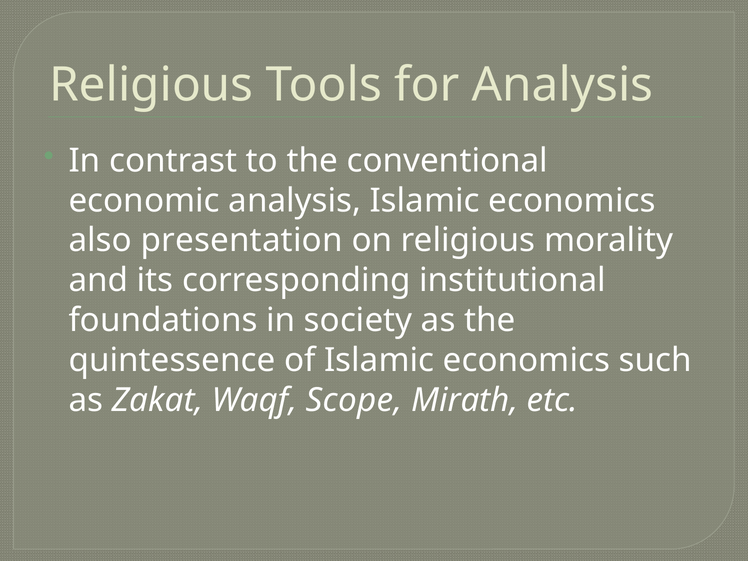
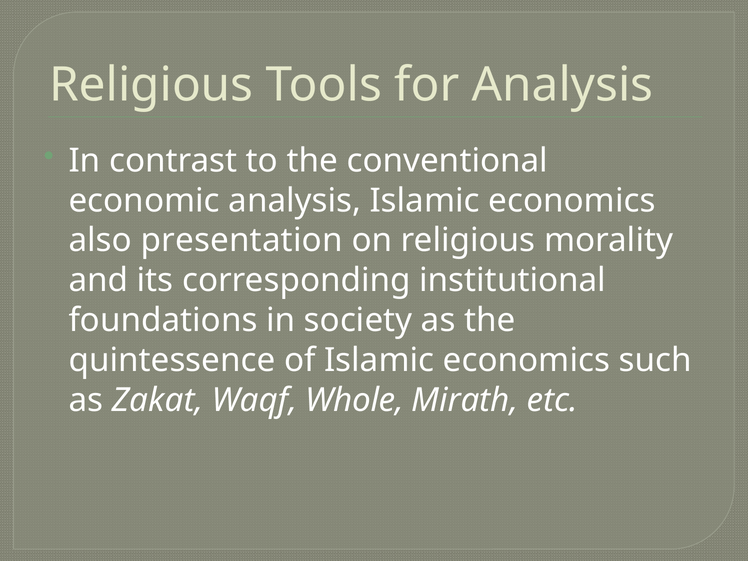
Scope: Scope -> Whole
